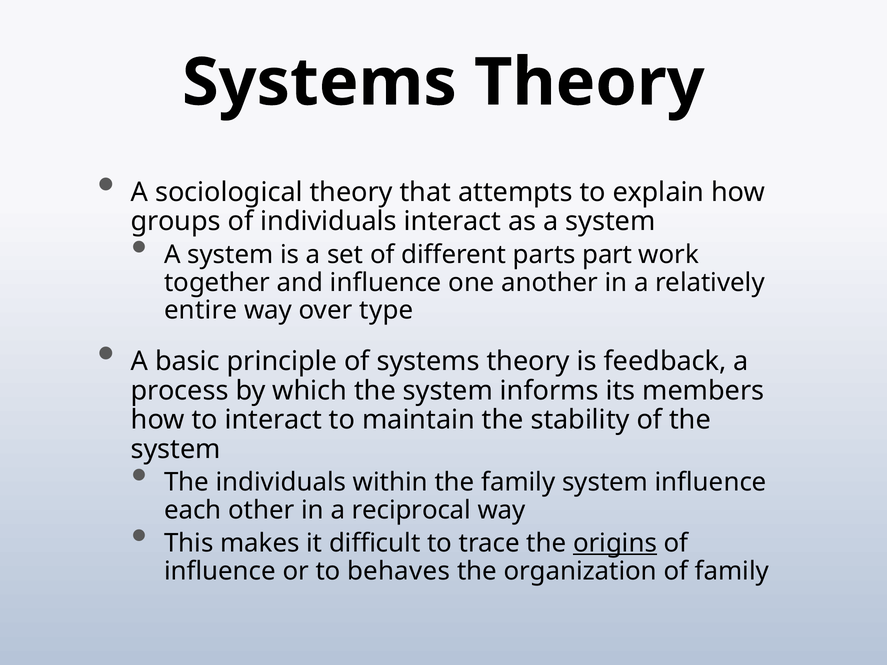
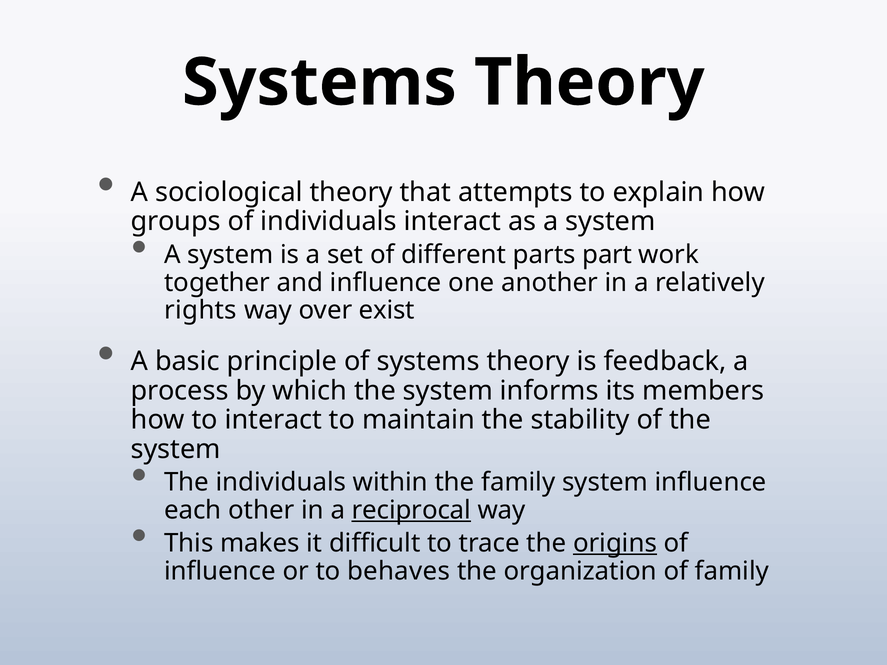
entire: entire -> rights
type: type -> exist
reciprocal underline: none -> present
